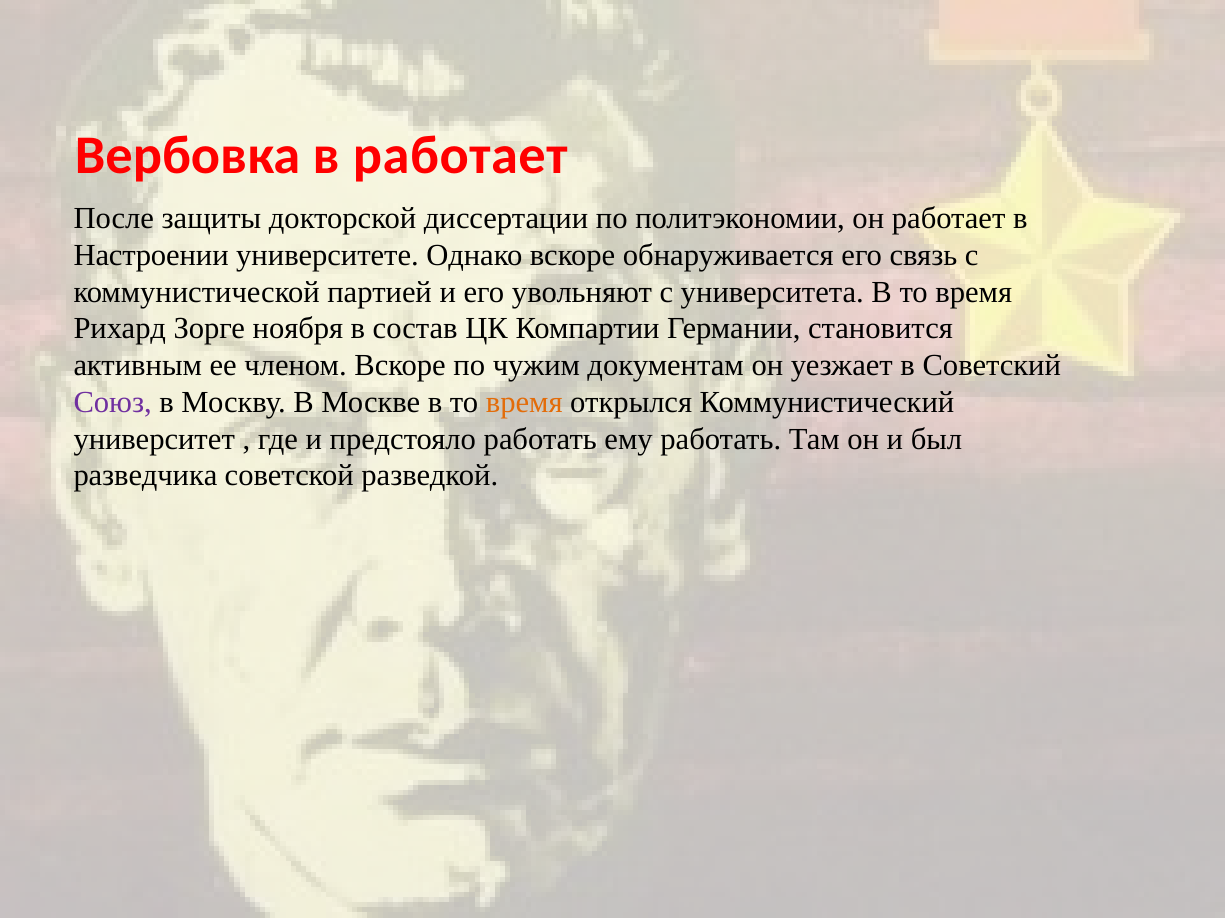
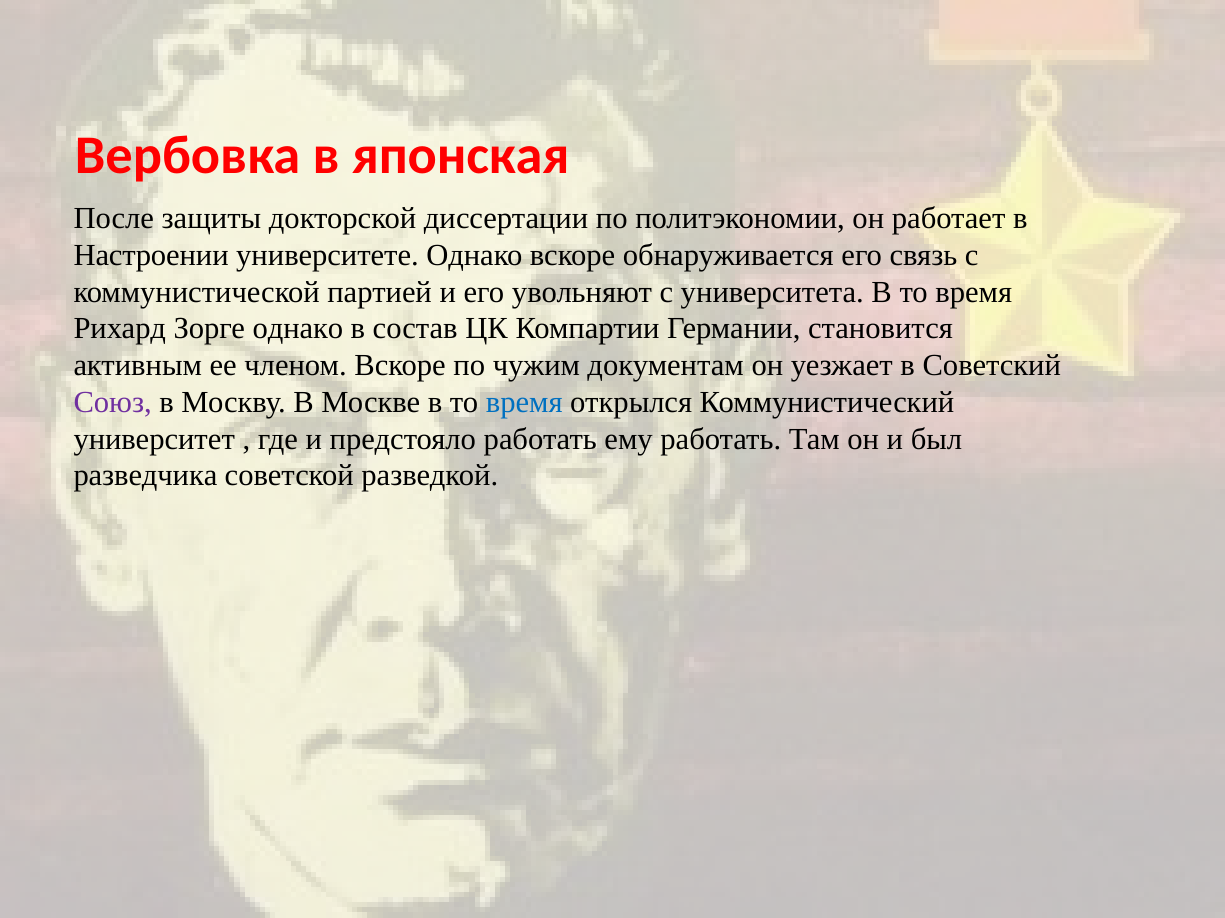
в работает: работает -> японская
Зорге ноября: ноября -> однако
время at (524, 403) colour: orange -> blue
